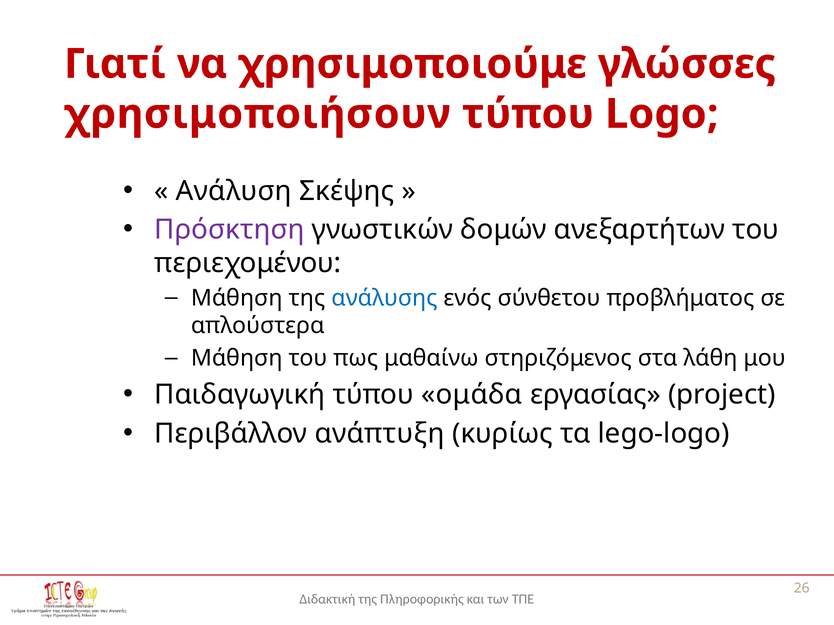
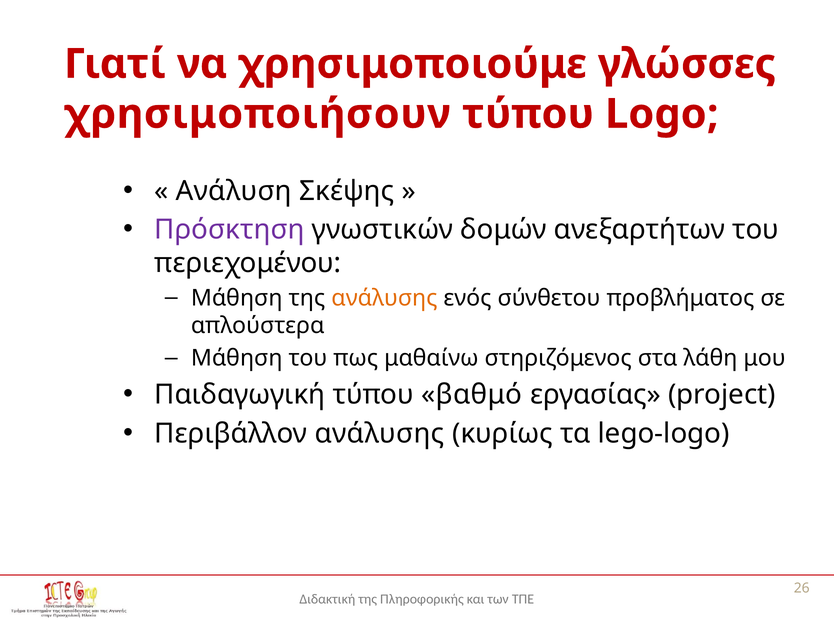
ανάλυσης at (384, 298) colour: blue -> orange
ομάδα: ομάδα -> βαθμό
Περιβάλλον ανάπτυξη: ανάπτυξη -> ανάλυσης
